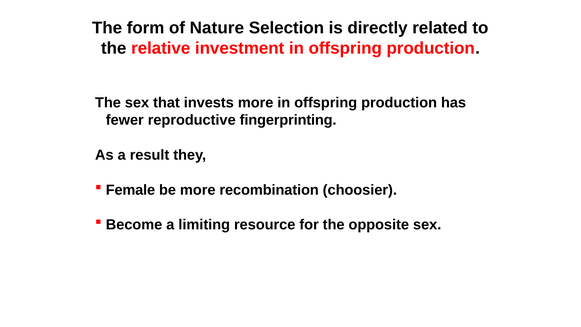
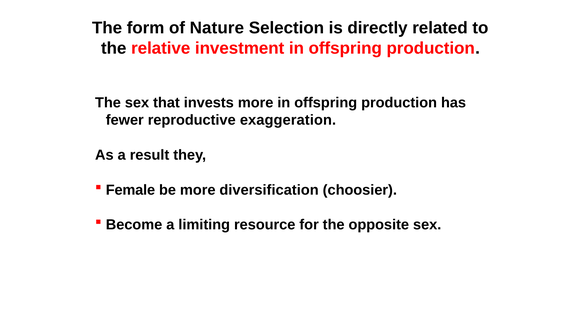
fingerprinting: fingerprinting -> exaggeration
recombination: recombination -> diversification
